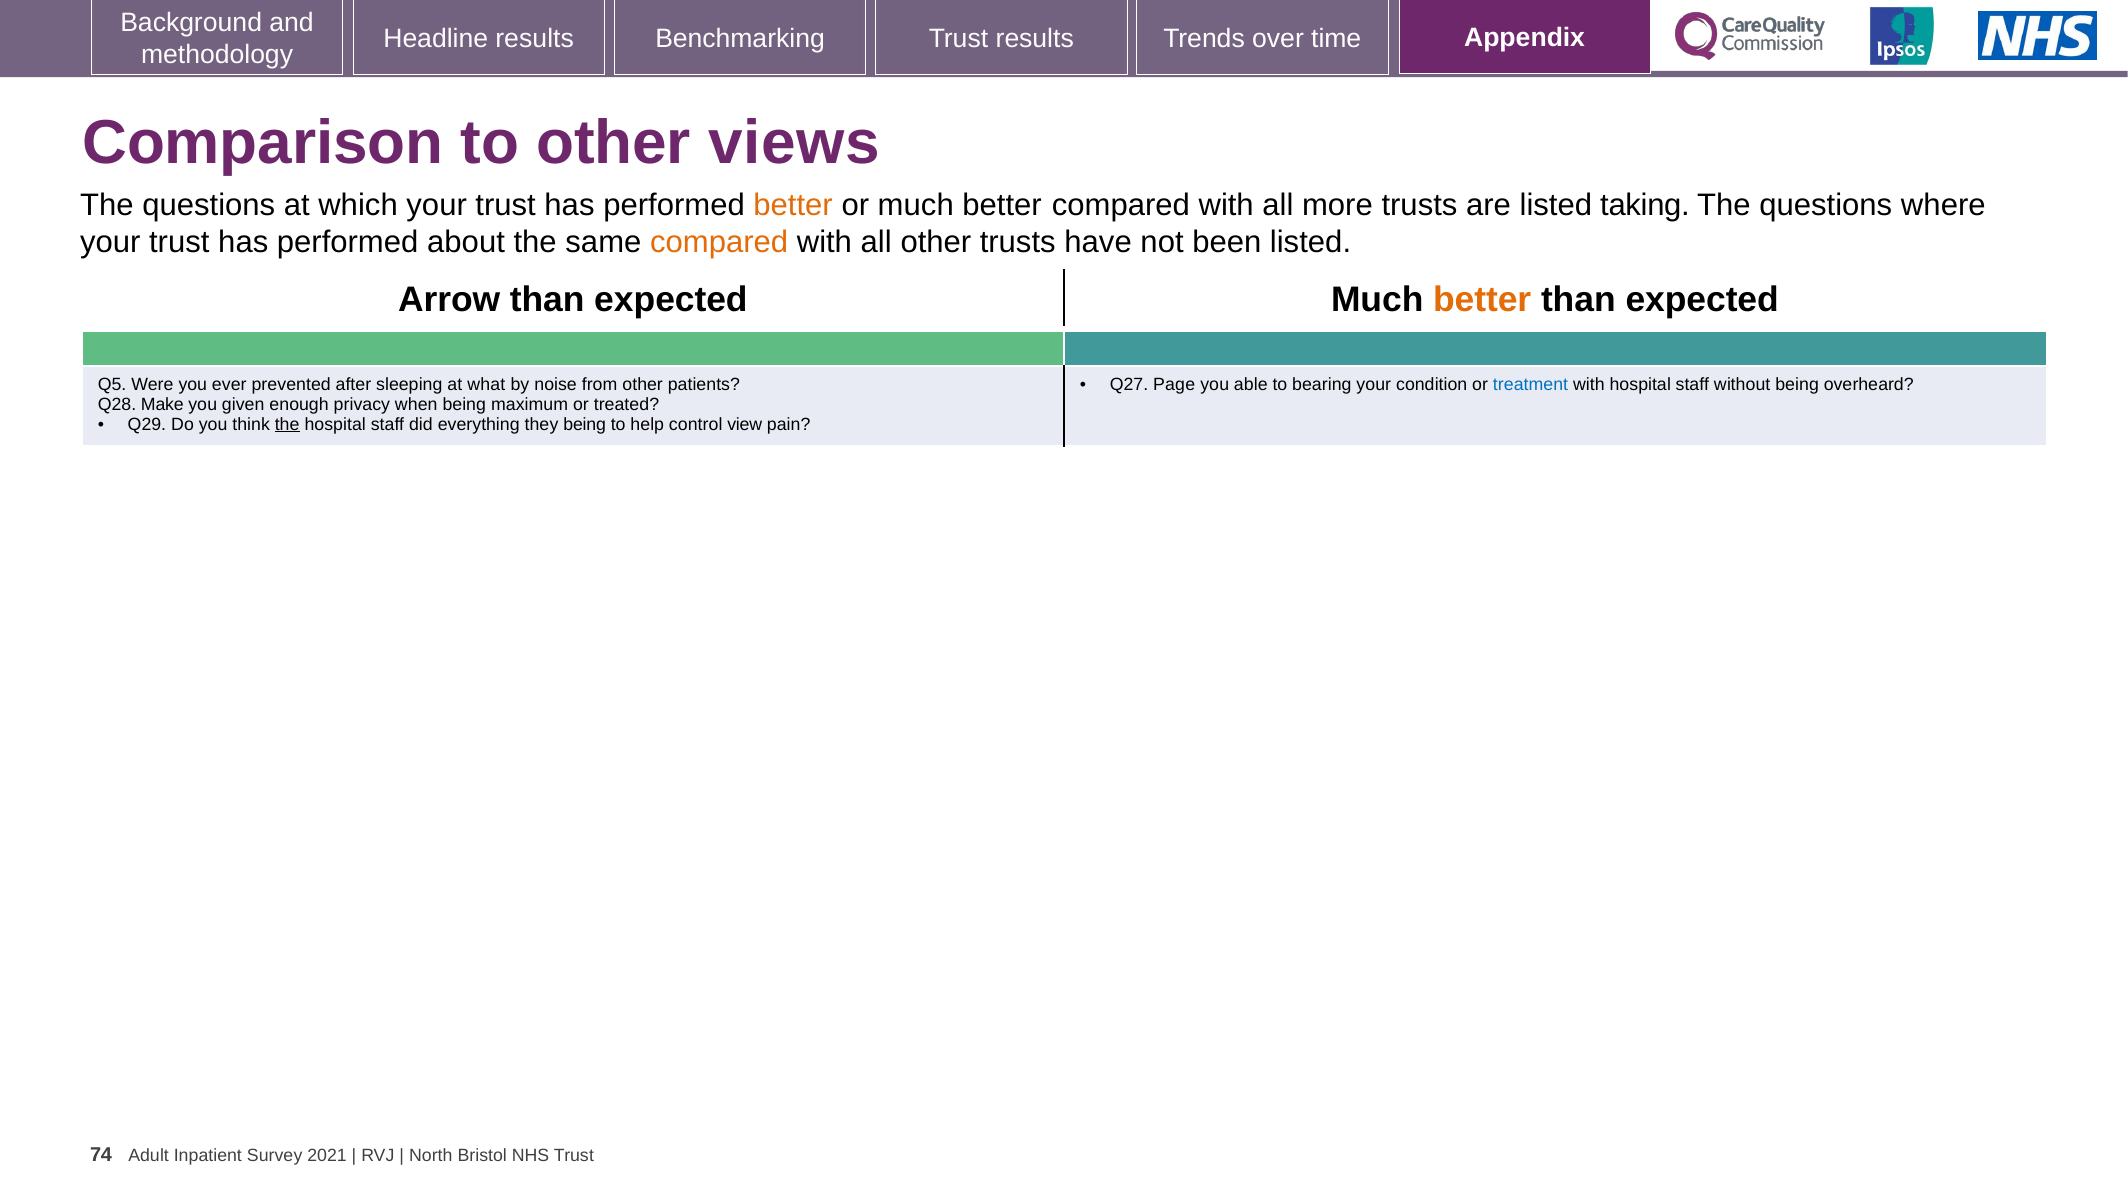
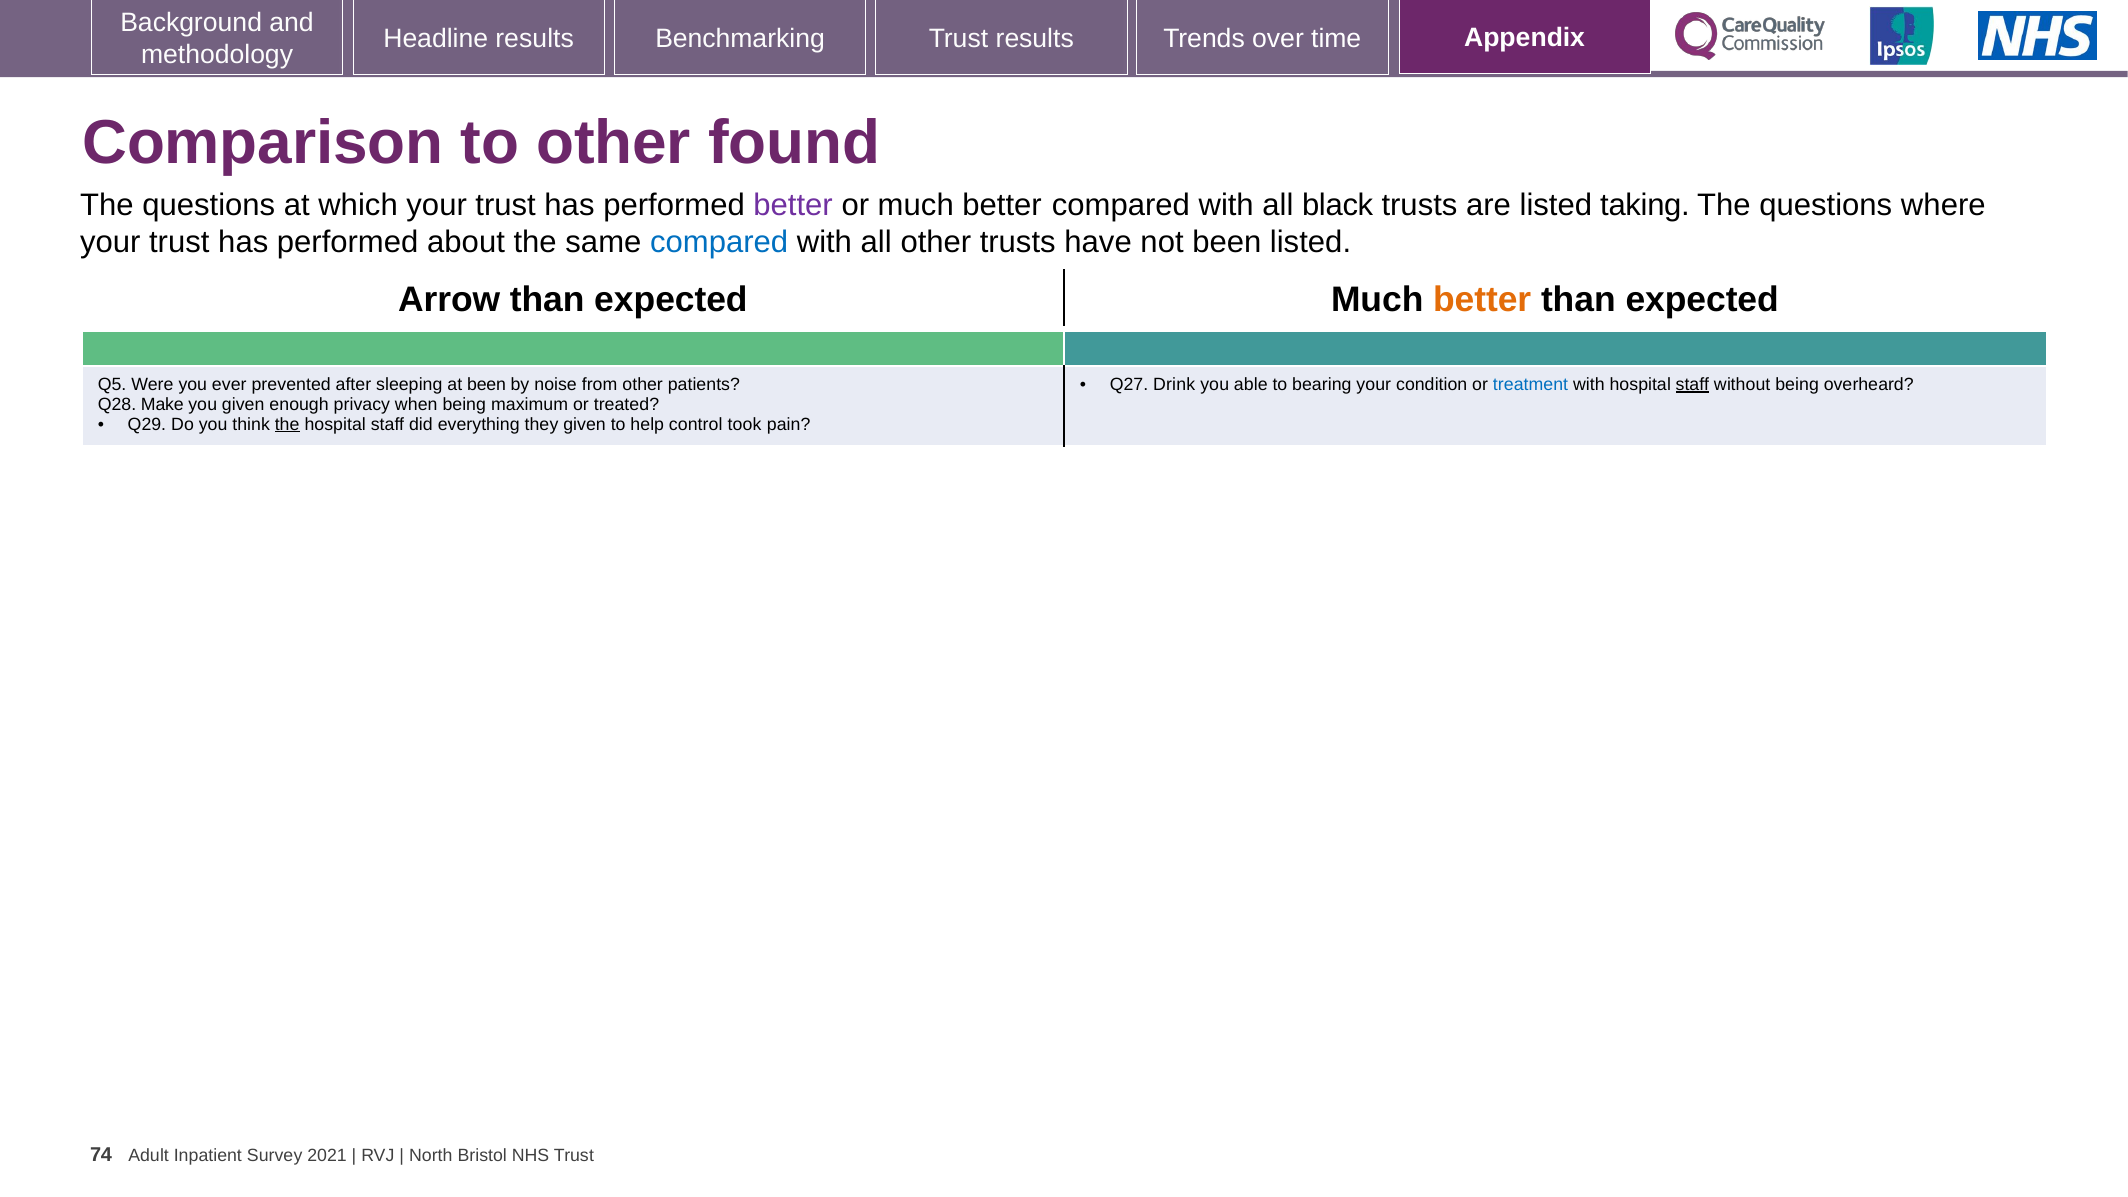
views: views -> found
better at (793, 205) colour: orange -> purple
more: more -> black
compared at (719, 242) colour: orange -> blue
at what: what -> been
Page: Page -> Drink
staff at (1692, 384) underline: none -> present
they being: being -> given
view: view -> took
